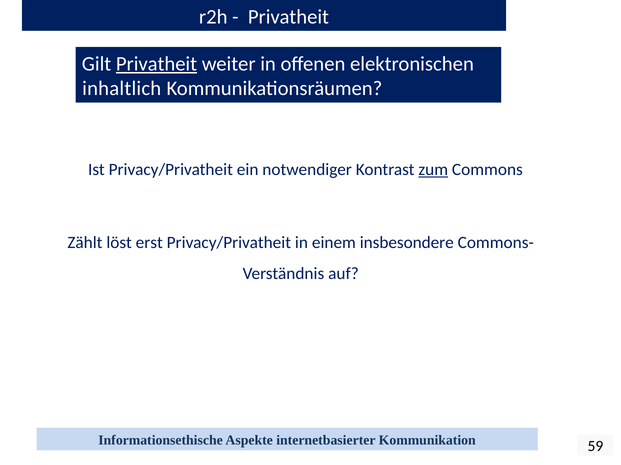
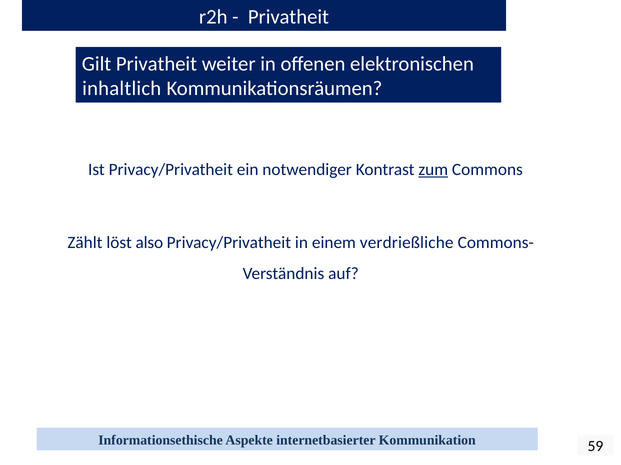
Privatheit at (157, 64) underline: present -> none
erst: erst -> also
insbesondere: insbesondere -> verdrießliche
